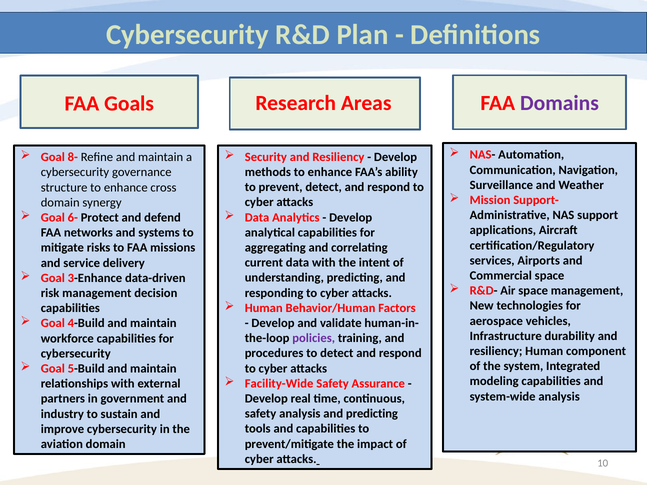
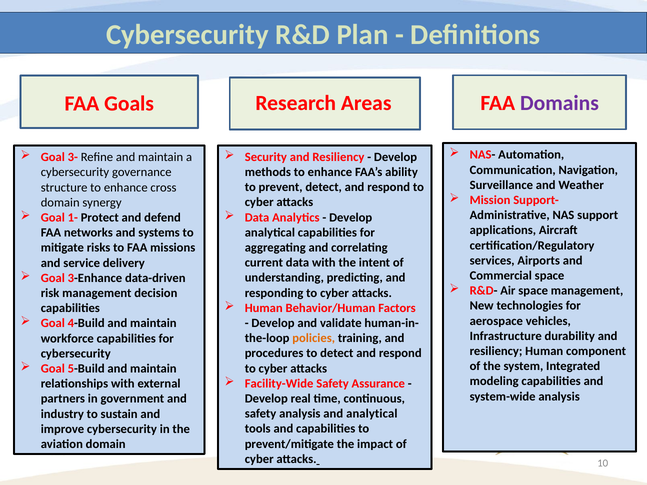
8-: 8- -> 3-
6-: 6- -> 1-
policies colour: purple -> orange
and predicting: predicting -> analytical
